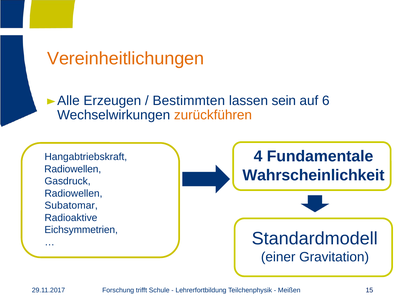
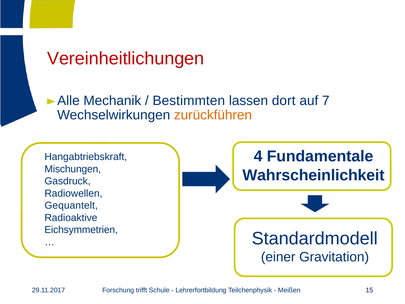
Vereinheitlichungen colour: orange -> red
Erzeugen: Erzeugen -> Mechanik
sein: sein -> dort
6: 6 -> 7
Radiowellen at (73, 169): Radiowellen -> Mischungen
Subatomar: Subatomar -> Gequantelt
